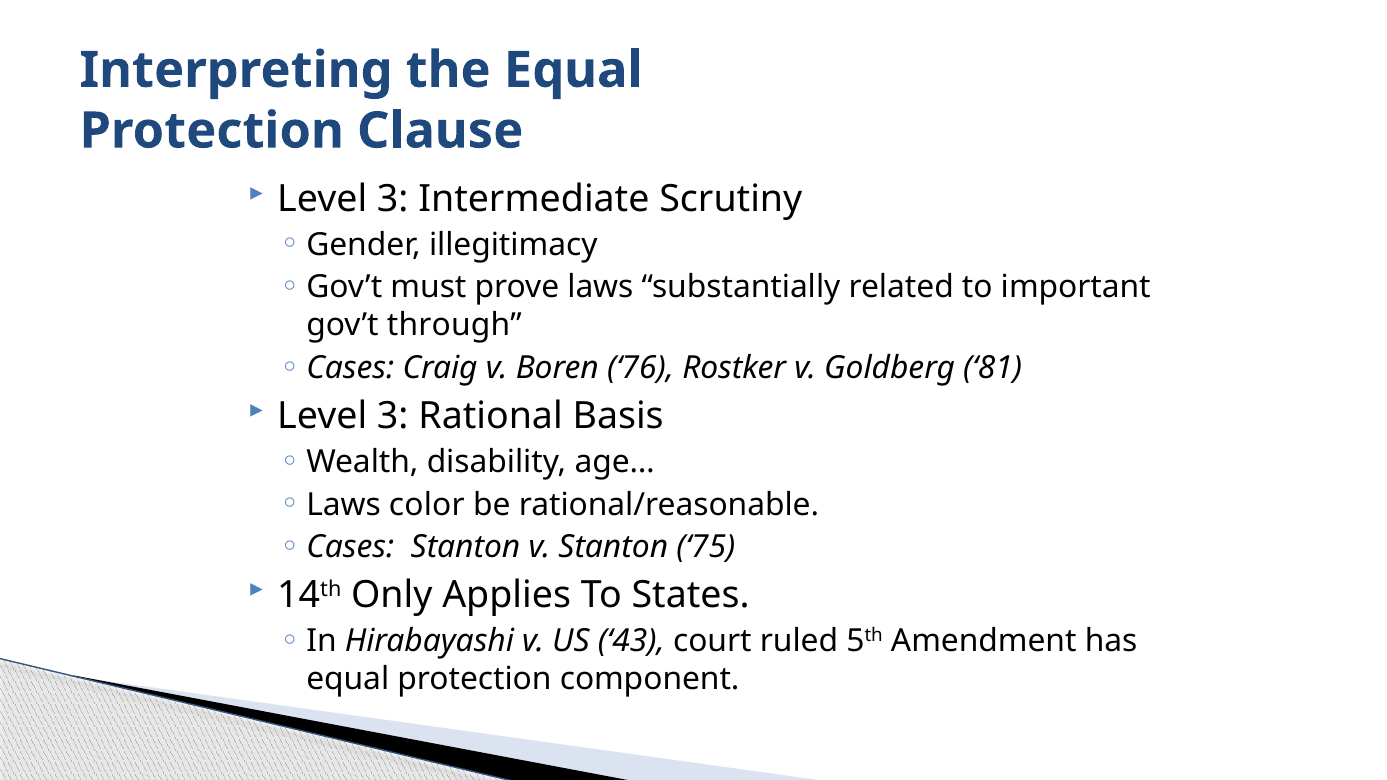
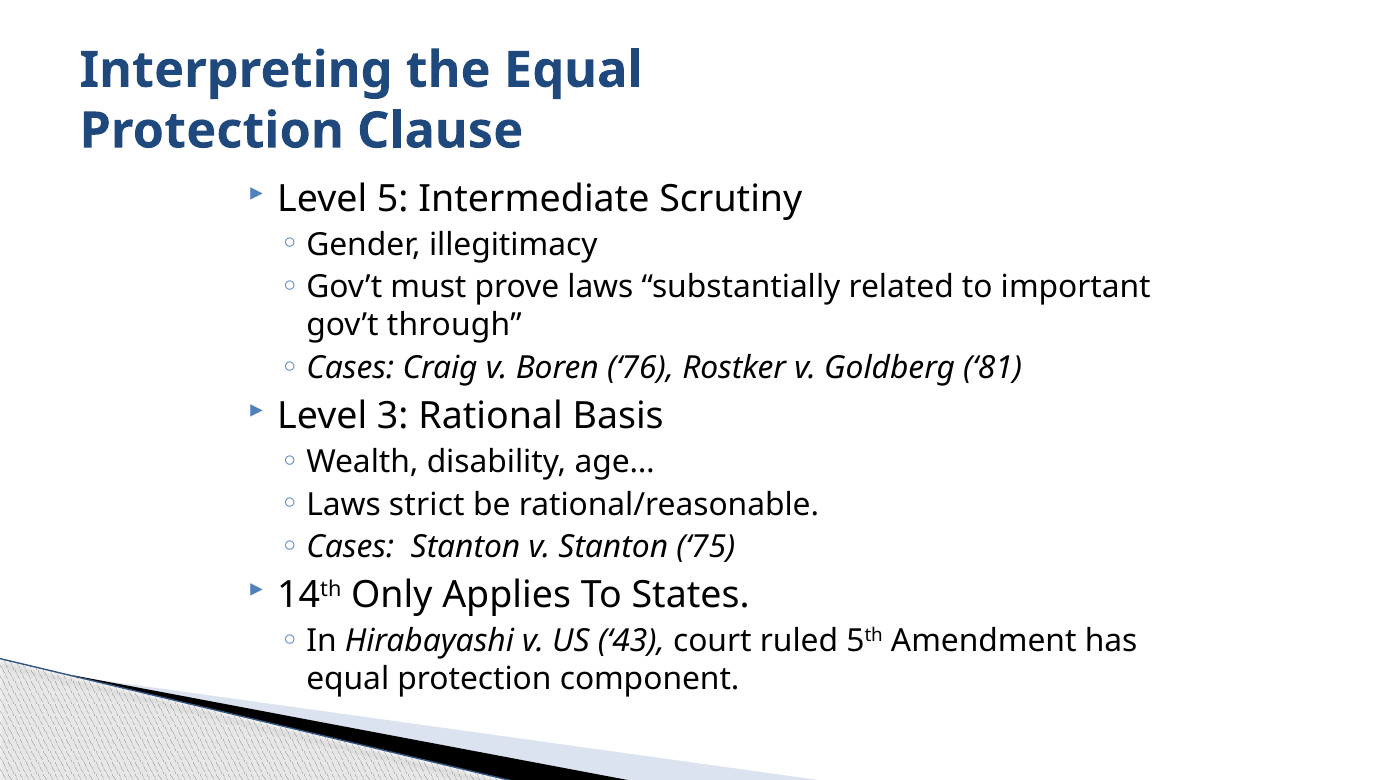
3 at (393, 199): 3 -> 5
color: color -> strict
